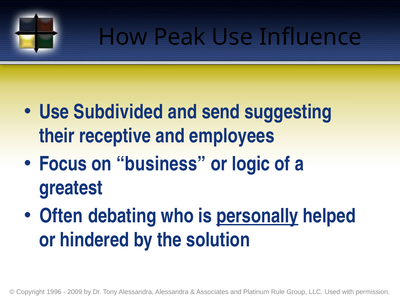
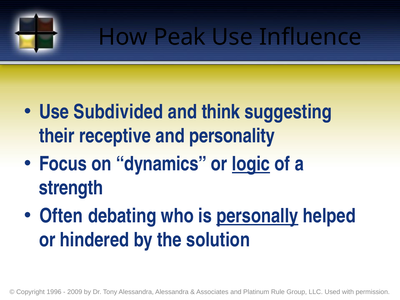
send: send -> think
employees: employees -> personality
business: business -> dynamics
logic underline: none -> present
greatest: greatest -> strength
